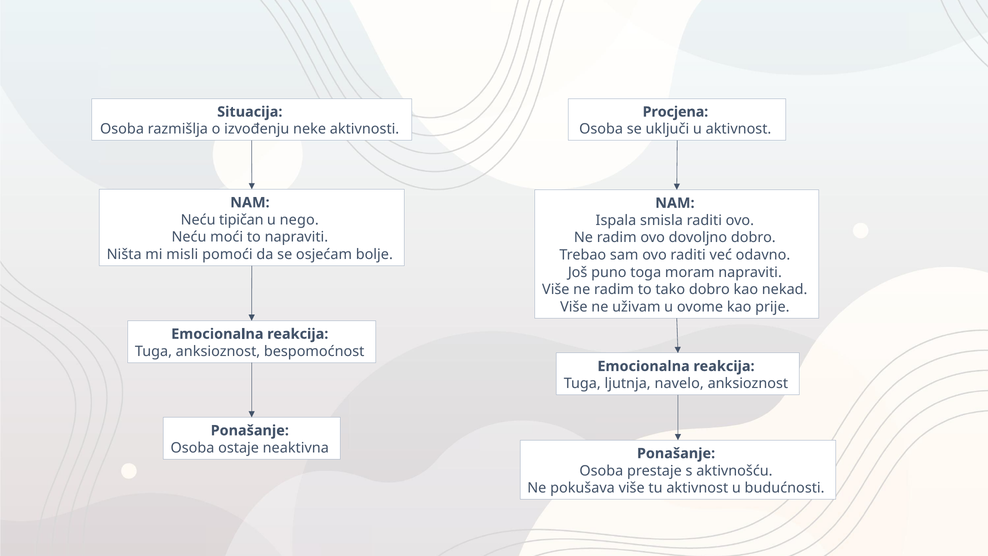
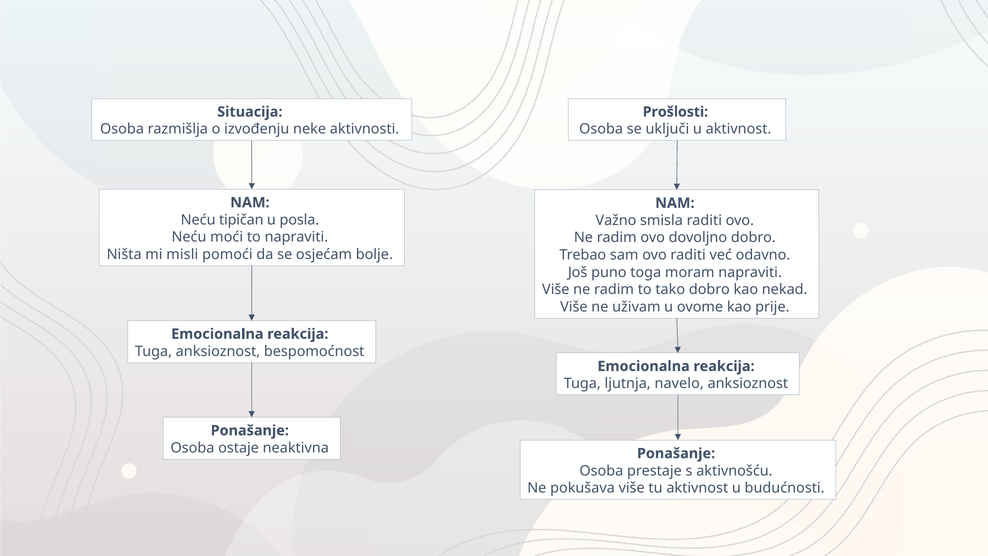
Procjena: Procjena -> Prošlosti
nego: nego -> posla
Ispala: Ispala -> Važno
